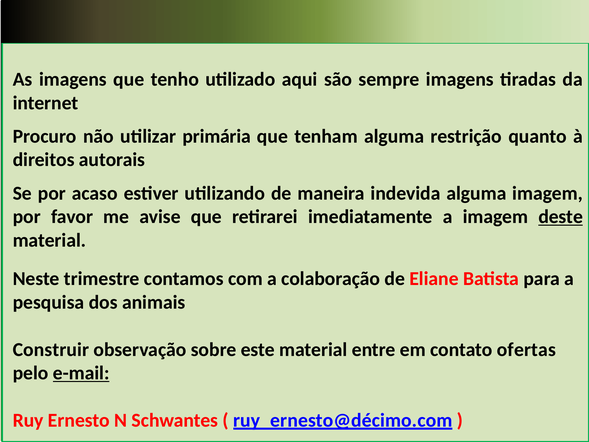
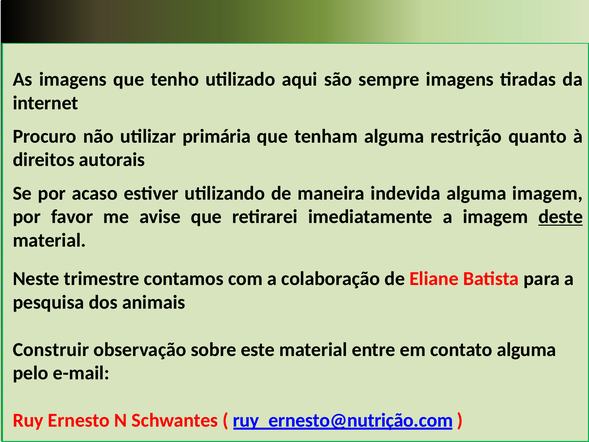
contato ofertas: ofertas -> alguma
e-mail underline: present -> none
ruy_ernesto@décimo.com: ruy_ernesto@décimo.com -> ruy_ernesto@nutrição.com
